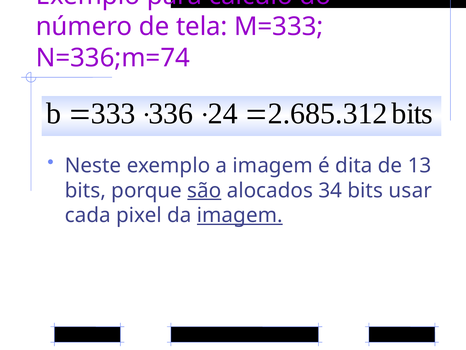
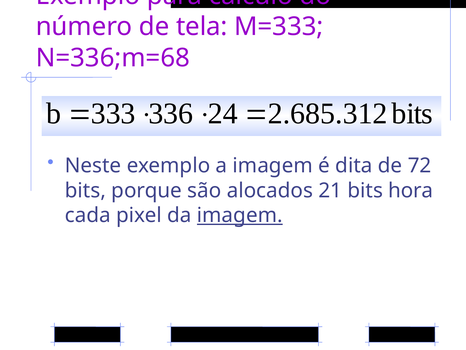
N=336;m=74: N=336;m=74 -> N=336;m=68
13: 13 -> 72
são underline: present -> none
34: 34 -> 21
usar: usar -> hora
